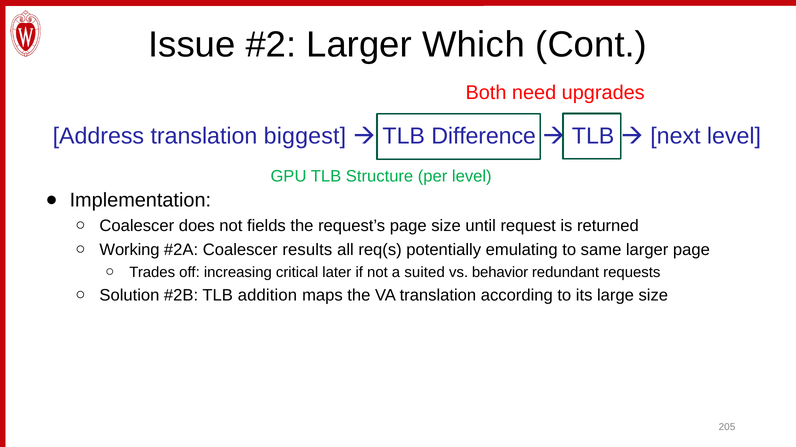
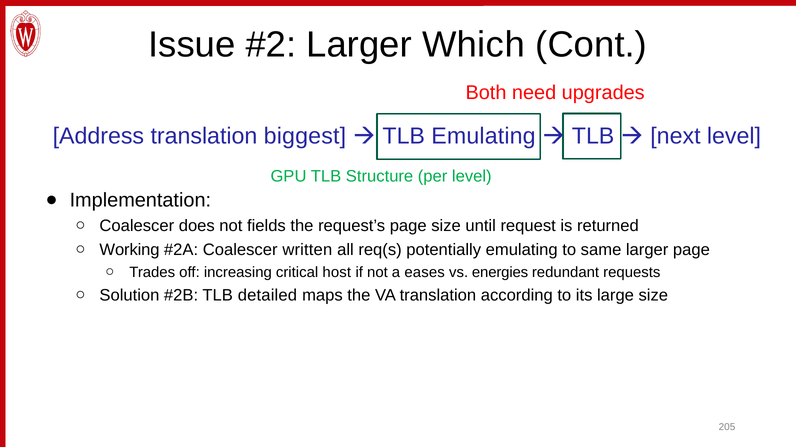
TLB Difference: Difference -> Emulating
results: results -> written
later: later -> host
suited: suited -> eases
behavior: behavior -> energies
addition: addition -> detailed
